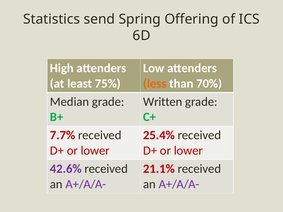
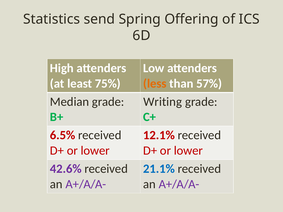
70%: 70% -> 57%
Written: Written -> Writing
7.7%: 7.7% -> 6.5%
25.4%: 25.4% -> 12.1%
21.1% colour: red -> blue
